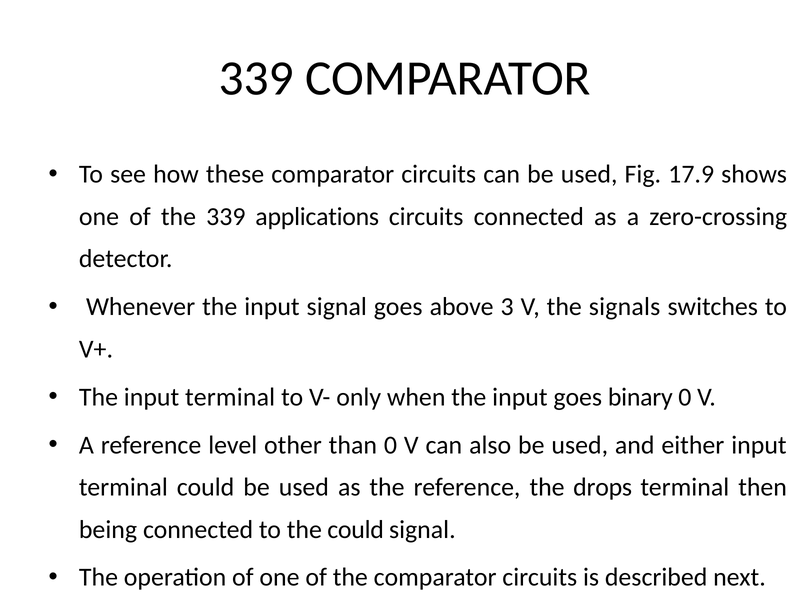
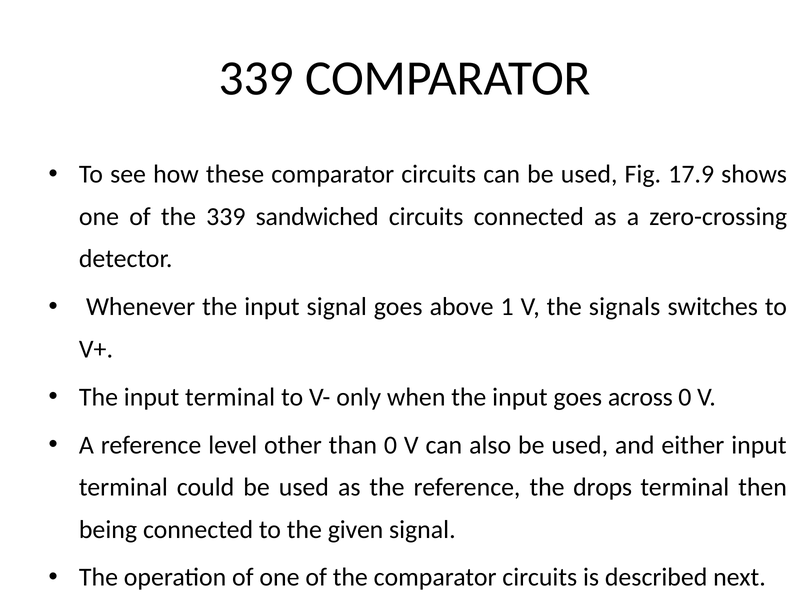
applications: applications -> sandwiched
3: 3 -> 1
binary: binary -> across
the could: could -> given
